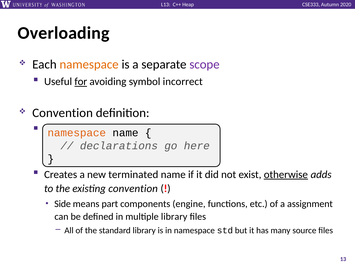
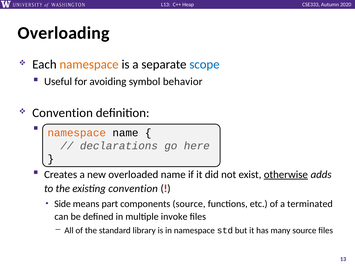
scope colour: purple -> blue
for underline: present -> none
incorrect: incorrect -> behavior
terminated: terminated -> overloaded
components engine: engine -> source
assignment: assignment -> terminated
multiple library: library -> invoke
